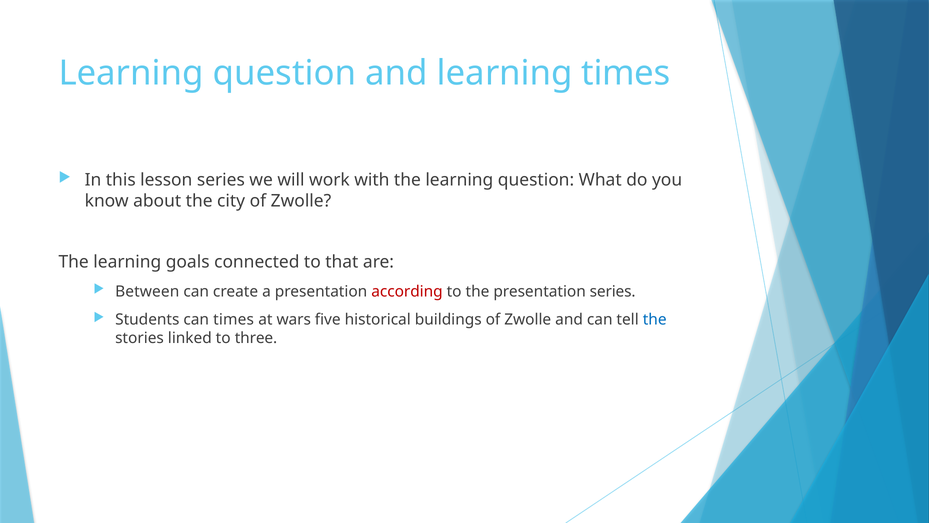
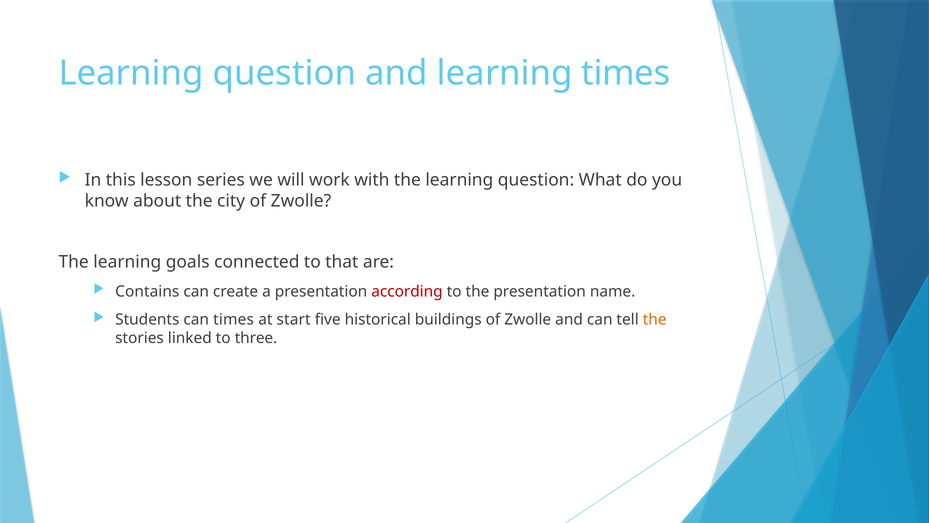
Between: Between -> Contains
presentation series: series -> name
wars: wars -> start
the at (655, 319) colour: blue -> orange
